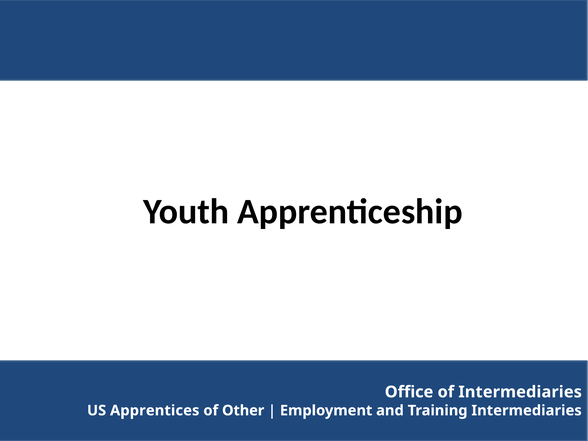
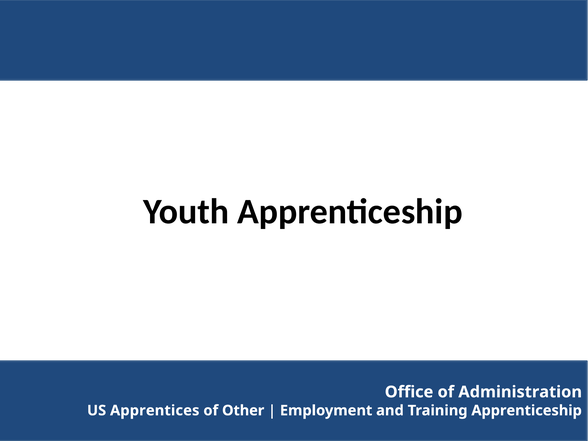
of Intermediaries: Intermediaries -> Administration
Training Intermediaries: Intermediaries -> Apprenticeship
